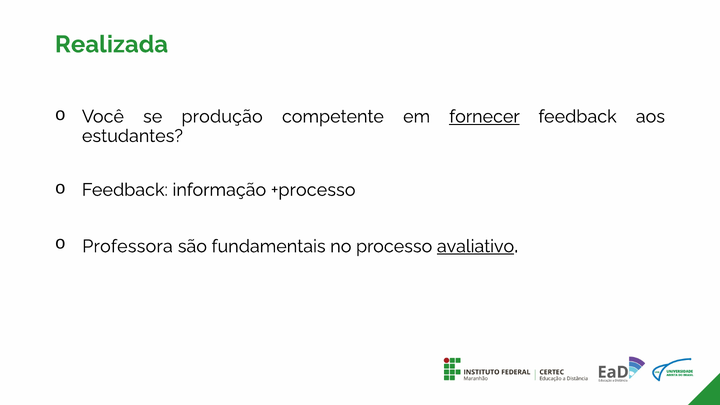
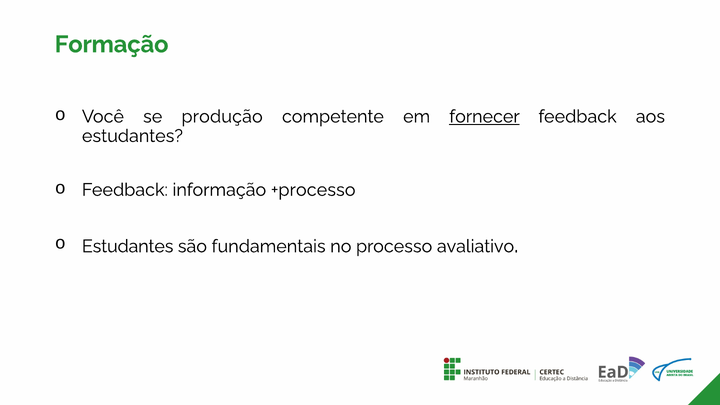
Realizada: Realizada -> Formação
Professora at (127, 246): Professora -> Estudantes
avaliativo underline: present -> none
